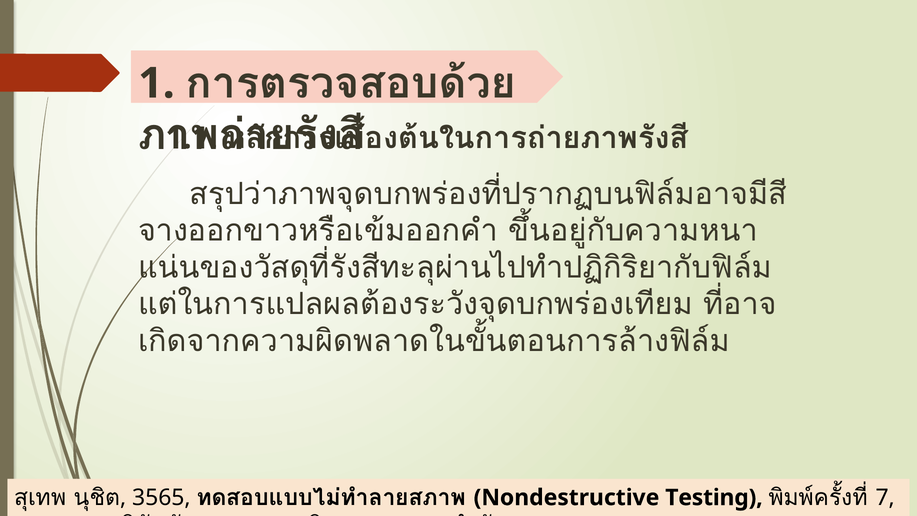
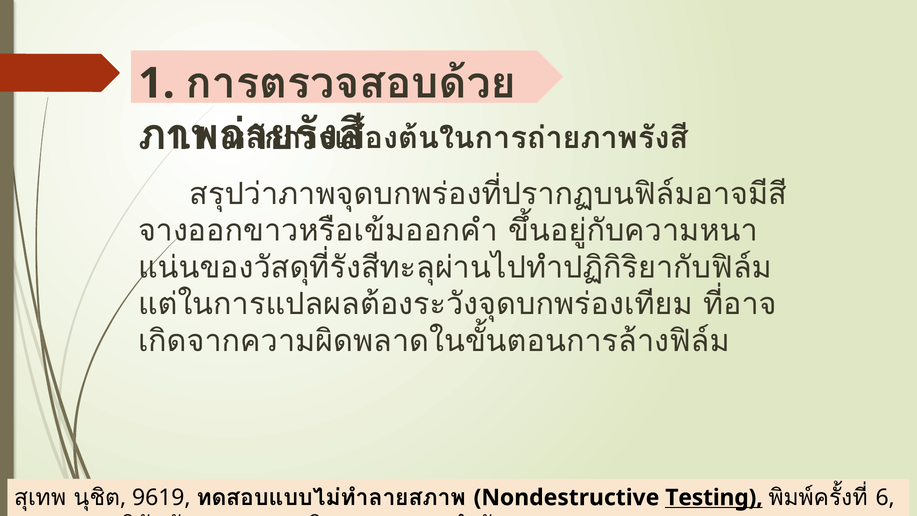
3565: 3565 -> 9619
Testing underline: none -> present
7: 7 -> 6
